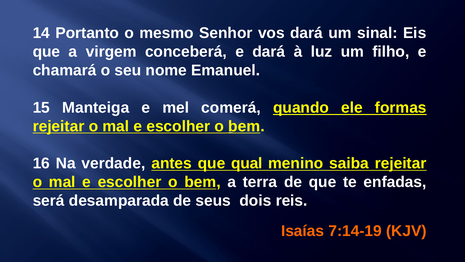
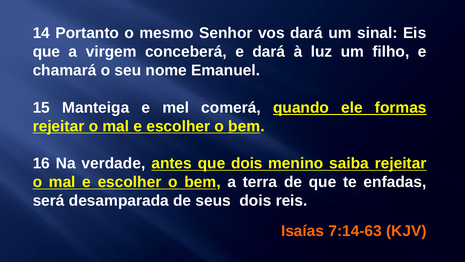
que qual: qual -> dois
7:14-19: 7:14-19 -> 7:14-63
